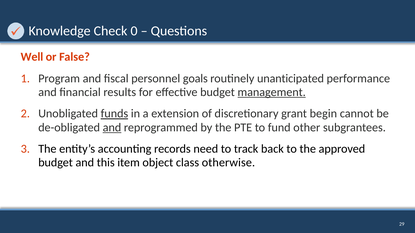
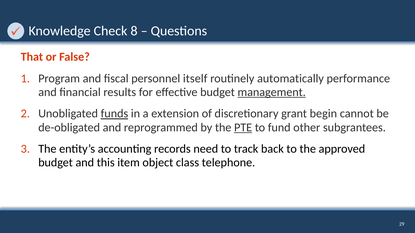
0: 0 -> 8
Well: Well -> That
goals: goals -> itself
unanticipated: unanticipated -> automatically
and at (112, 128) underline: present -> none
PTE underline: none -> present
otherwise: otherwise -> telephone
